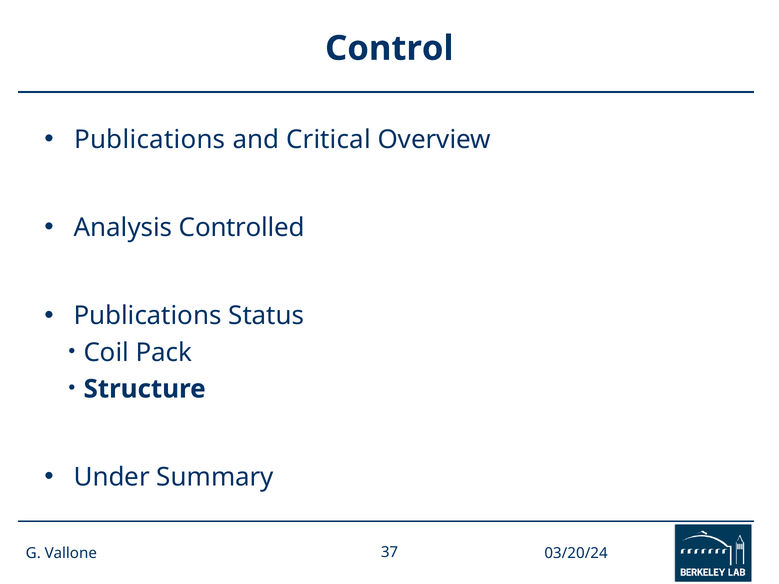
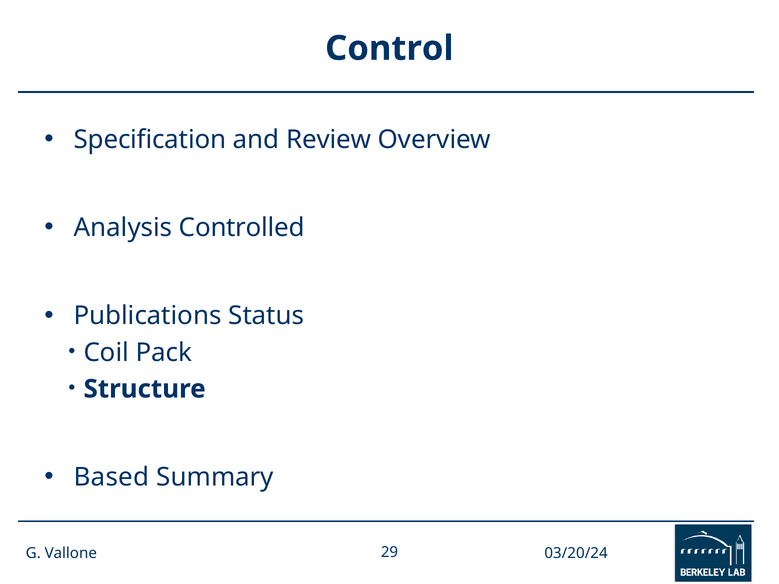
Publications at (150, 139): Publications -> Specification
Critical: Critical -> Review
Under: Under -> Based
37: 37 -> 29
